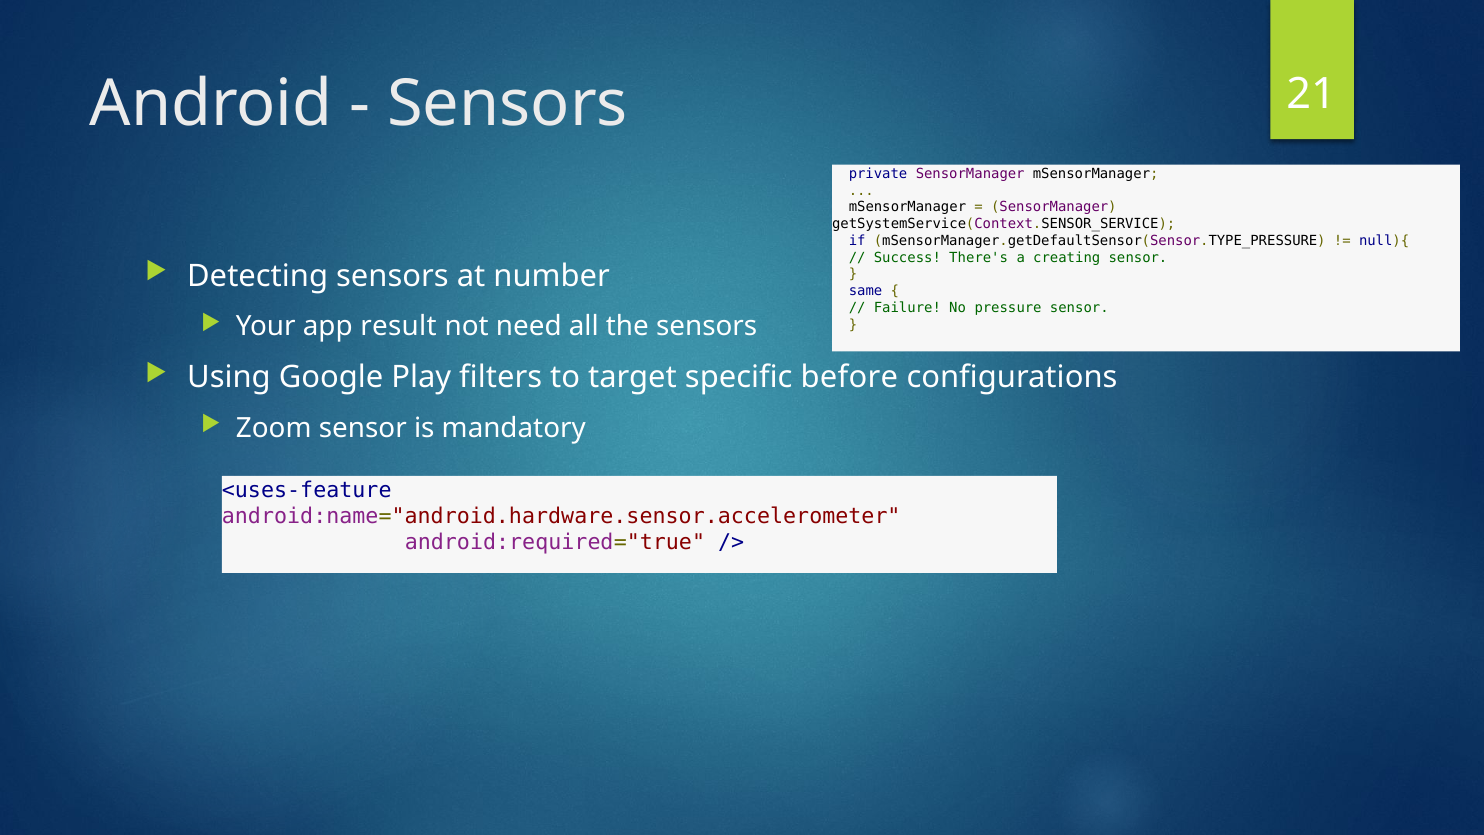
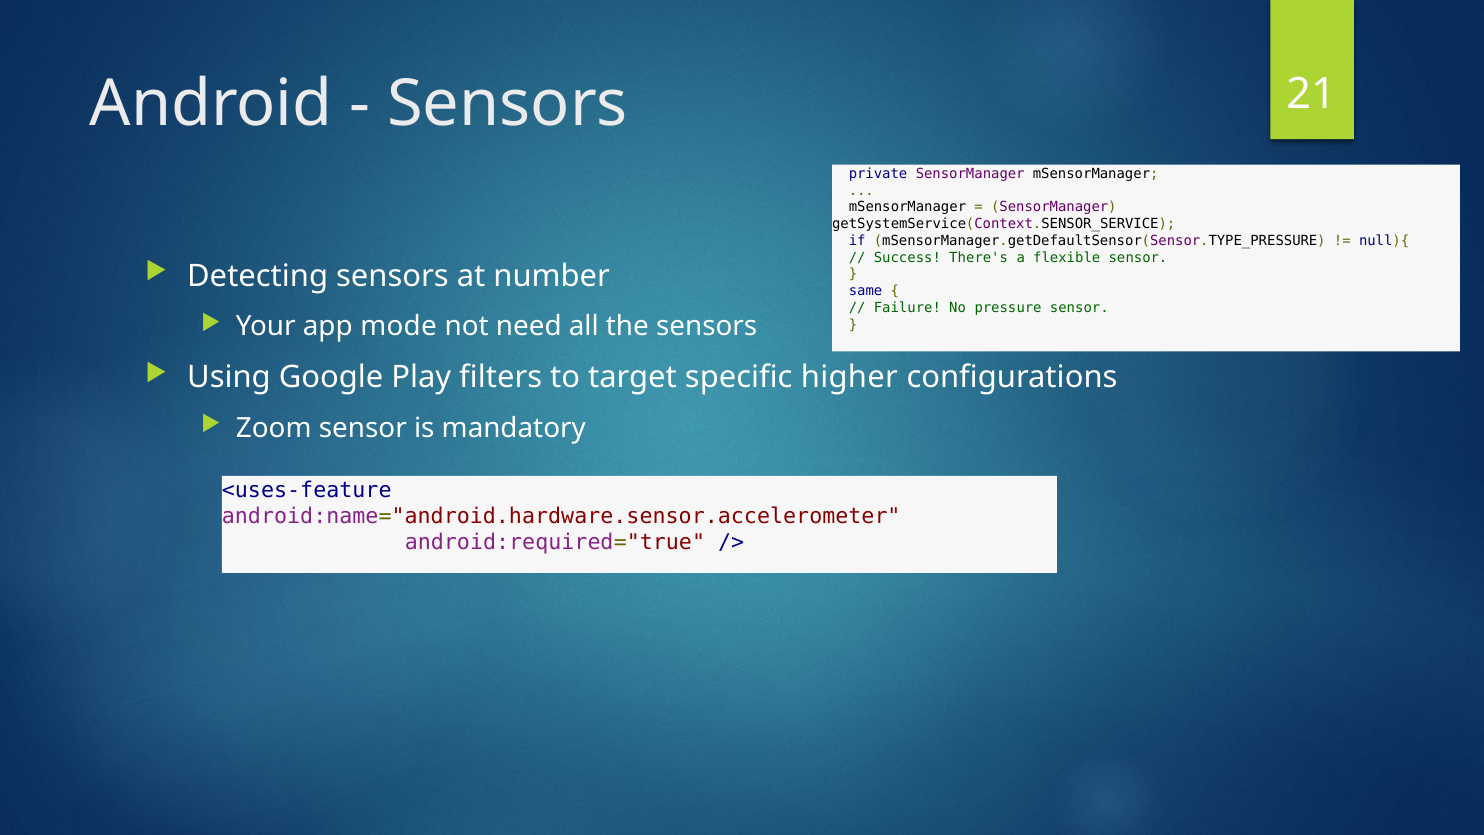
creating: creating -> flexible
result: result -> mode
before: before -> higher
